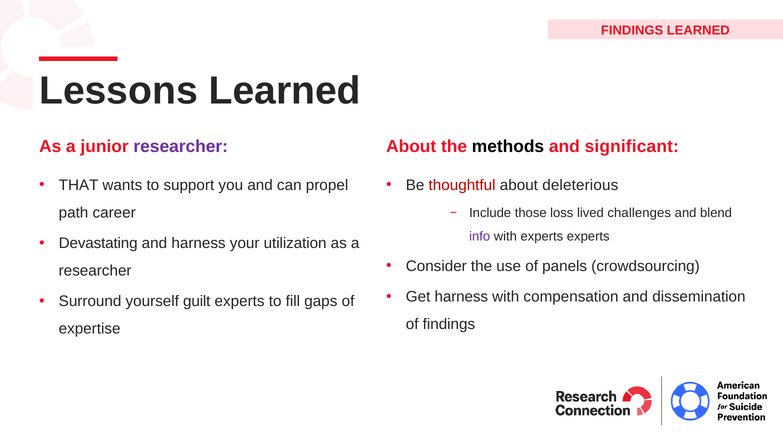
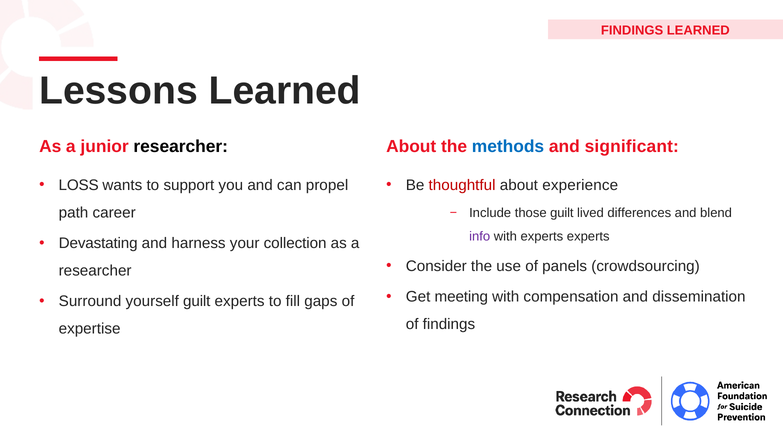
researcher at (181, 147) colour: purple -> black
methods colour: black -> blue
deleterious: deleterious -> experience
THAT: THAT -> LOSS
those loss: loss -> guilt
challenges: challenges -> differences
utilization: utilization -> collection
Get harness: harness -> meeting
